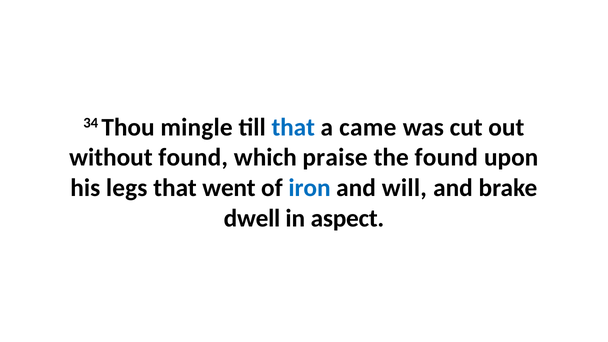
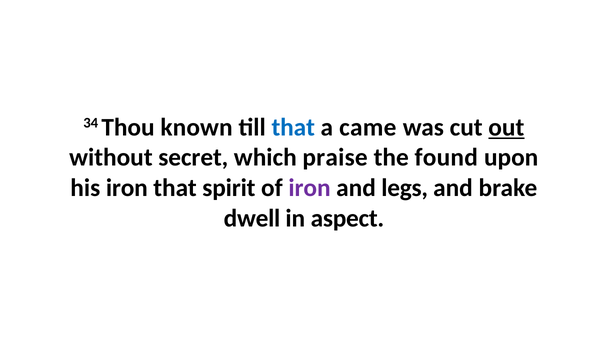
mingle: mingle -> known
out underline: none -> present
without found: found -> secret
his legs: legs -> iron
went: went -> spirit
iron at (309, 188) colour: blue -> purple
will: will -> legs
